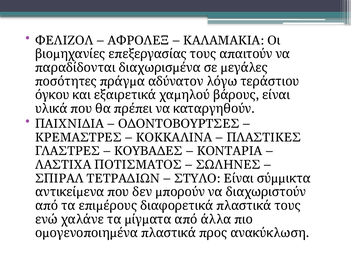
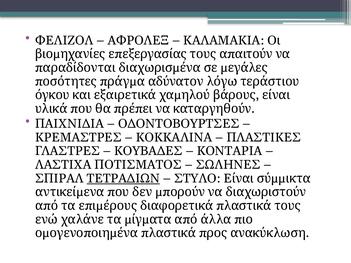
ΤΕΤΡΑΔΙΩΝ underline: none -> present
